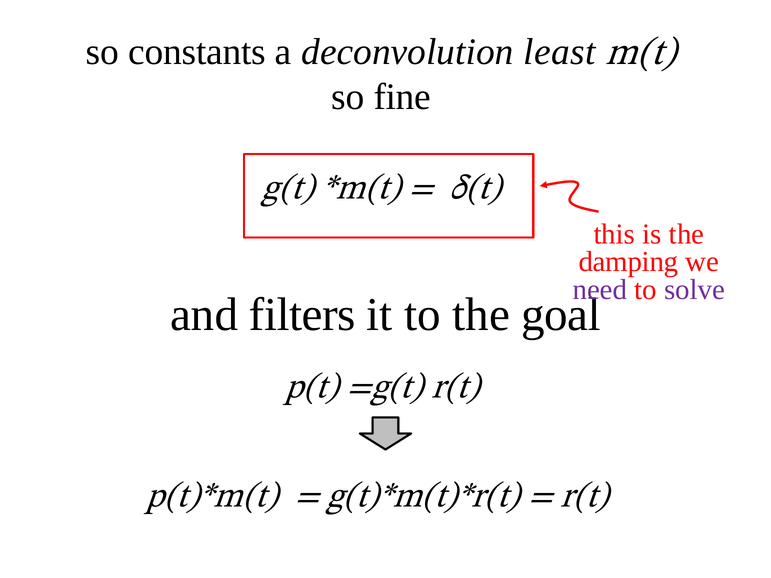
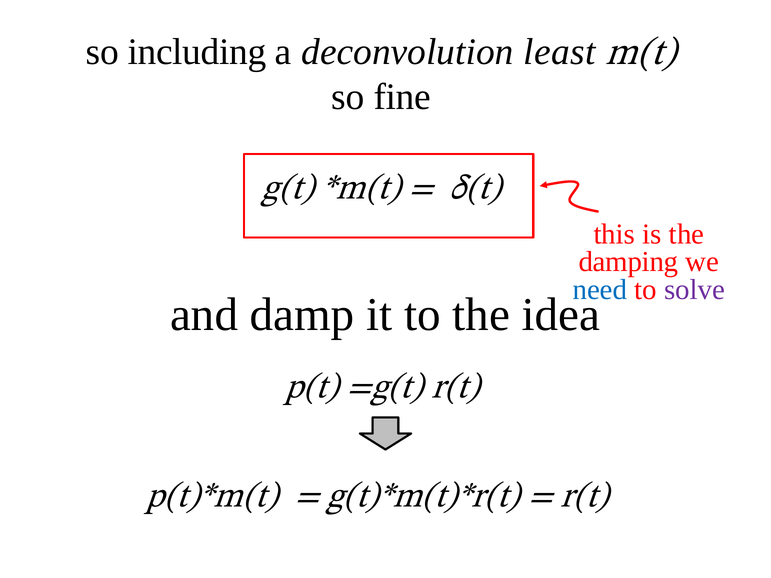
constants: constants -> including
need colour: purple -> blue
filters: filters -> damp
goal: goal -> idea
